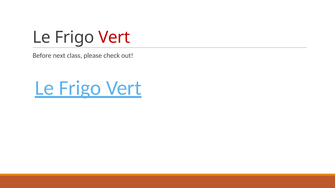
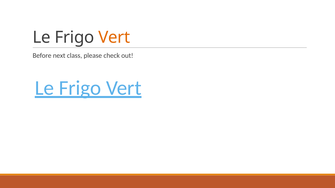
Vert at (114, 38) colour: red -> orange
